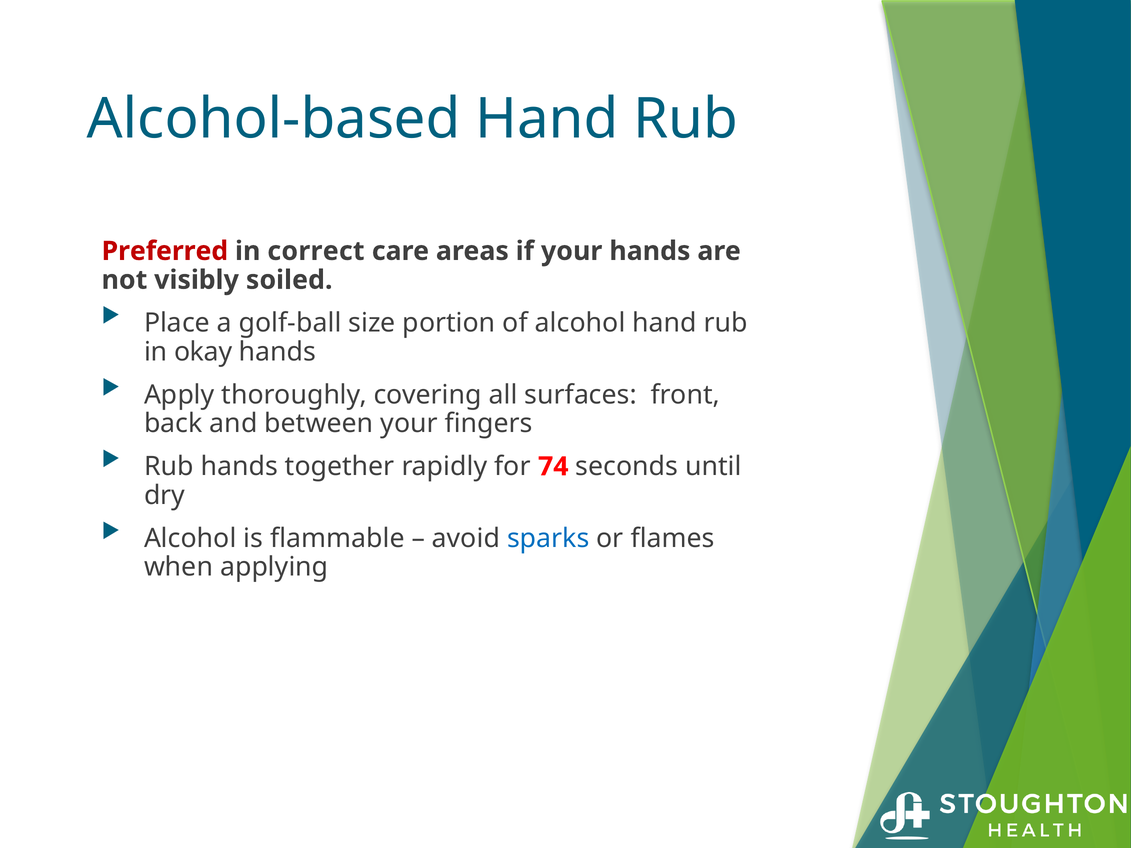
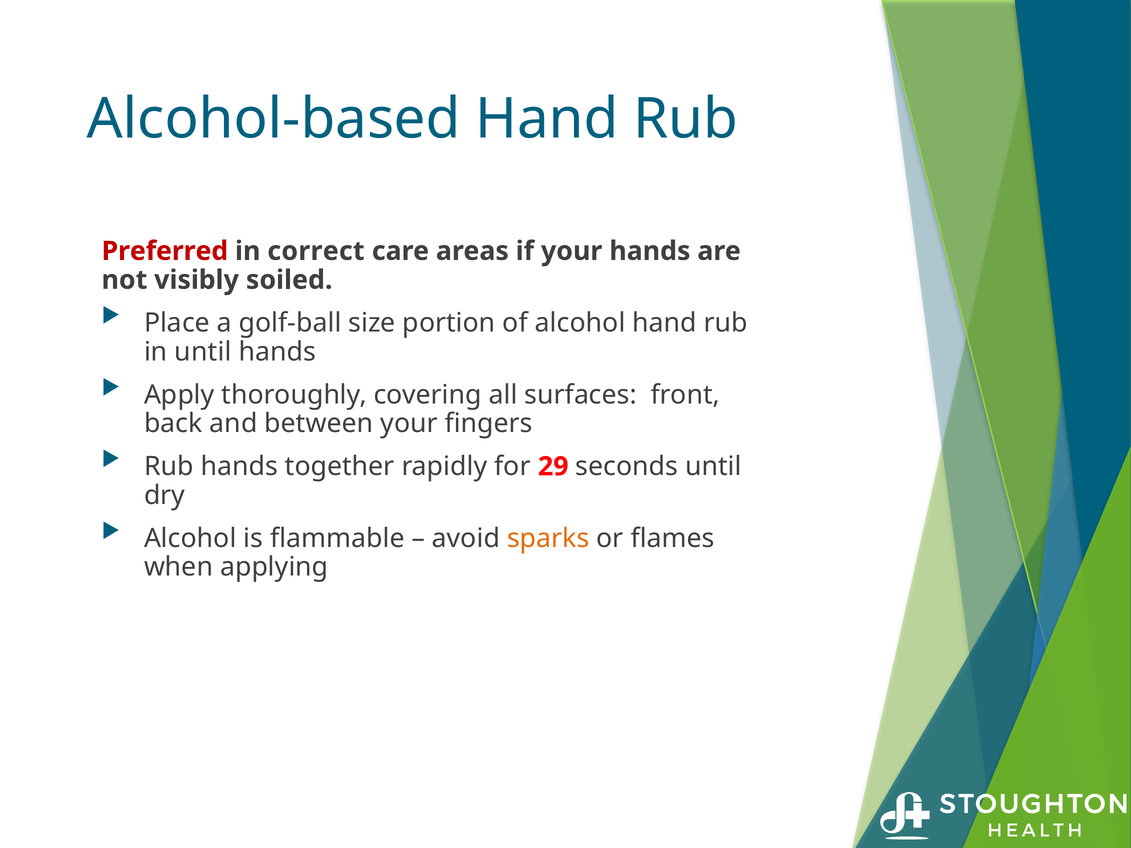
in okay: okay -> until
74: 74 -> 29
sparks colour: blue -> orange
